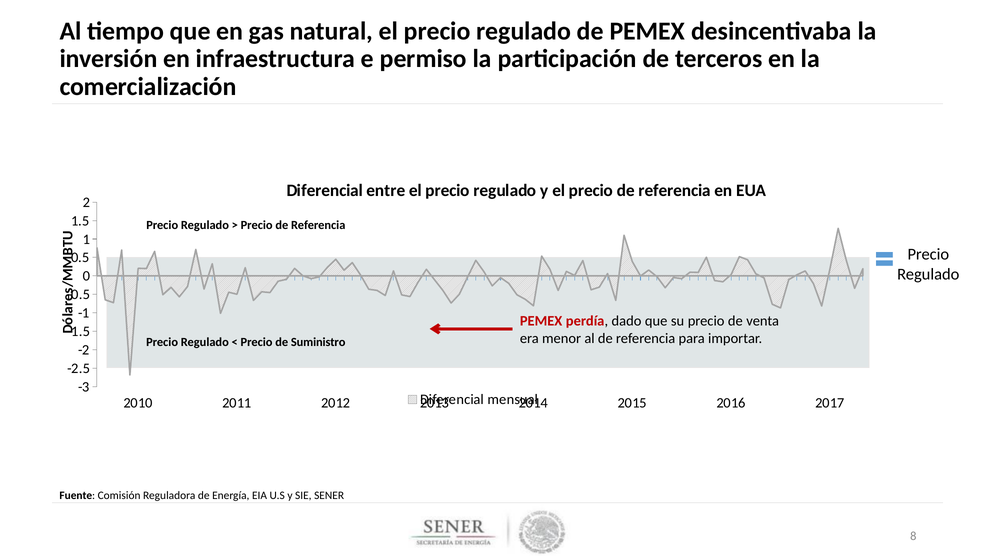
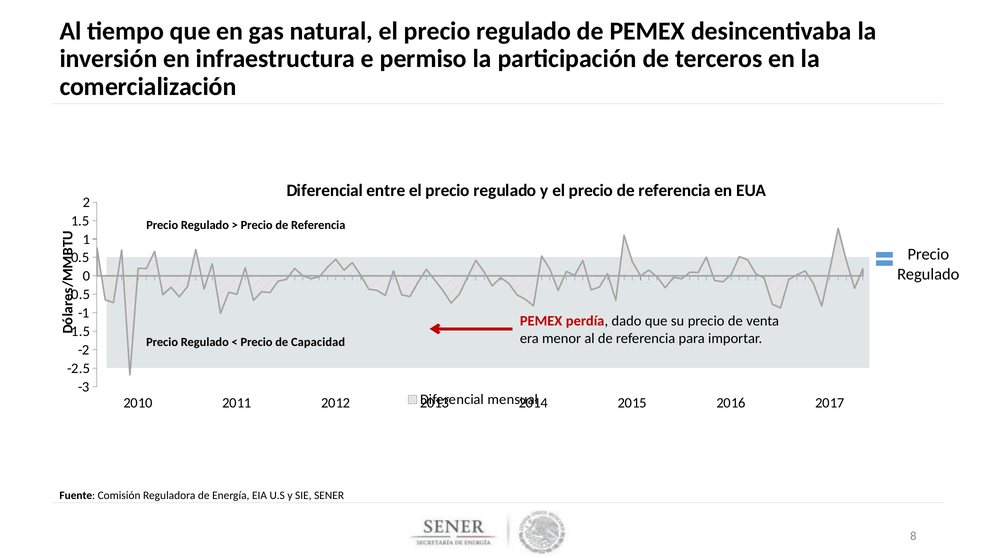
Suministro: Suministro -> Capacidad
